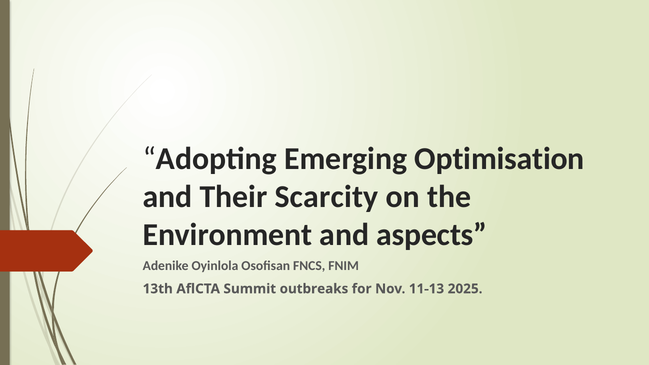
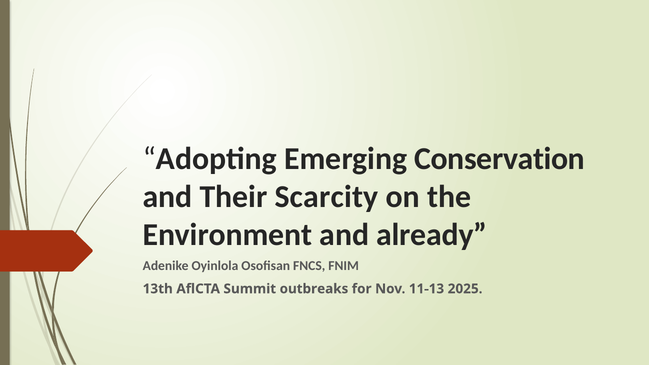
Optimisation: Optimisation -> Conservation
aspects: aspects -> already
